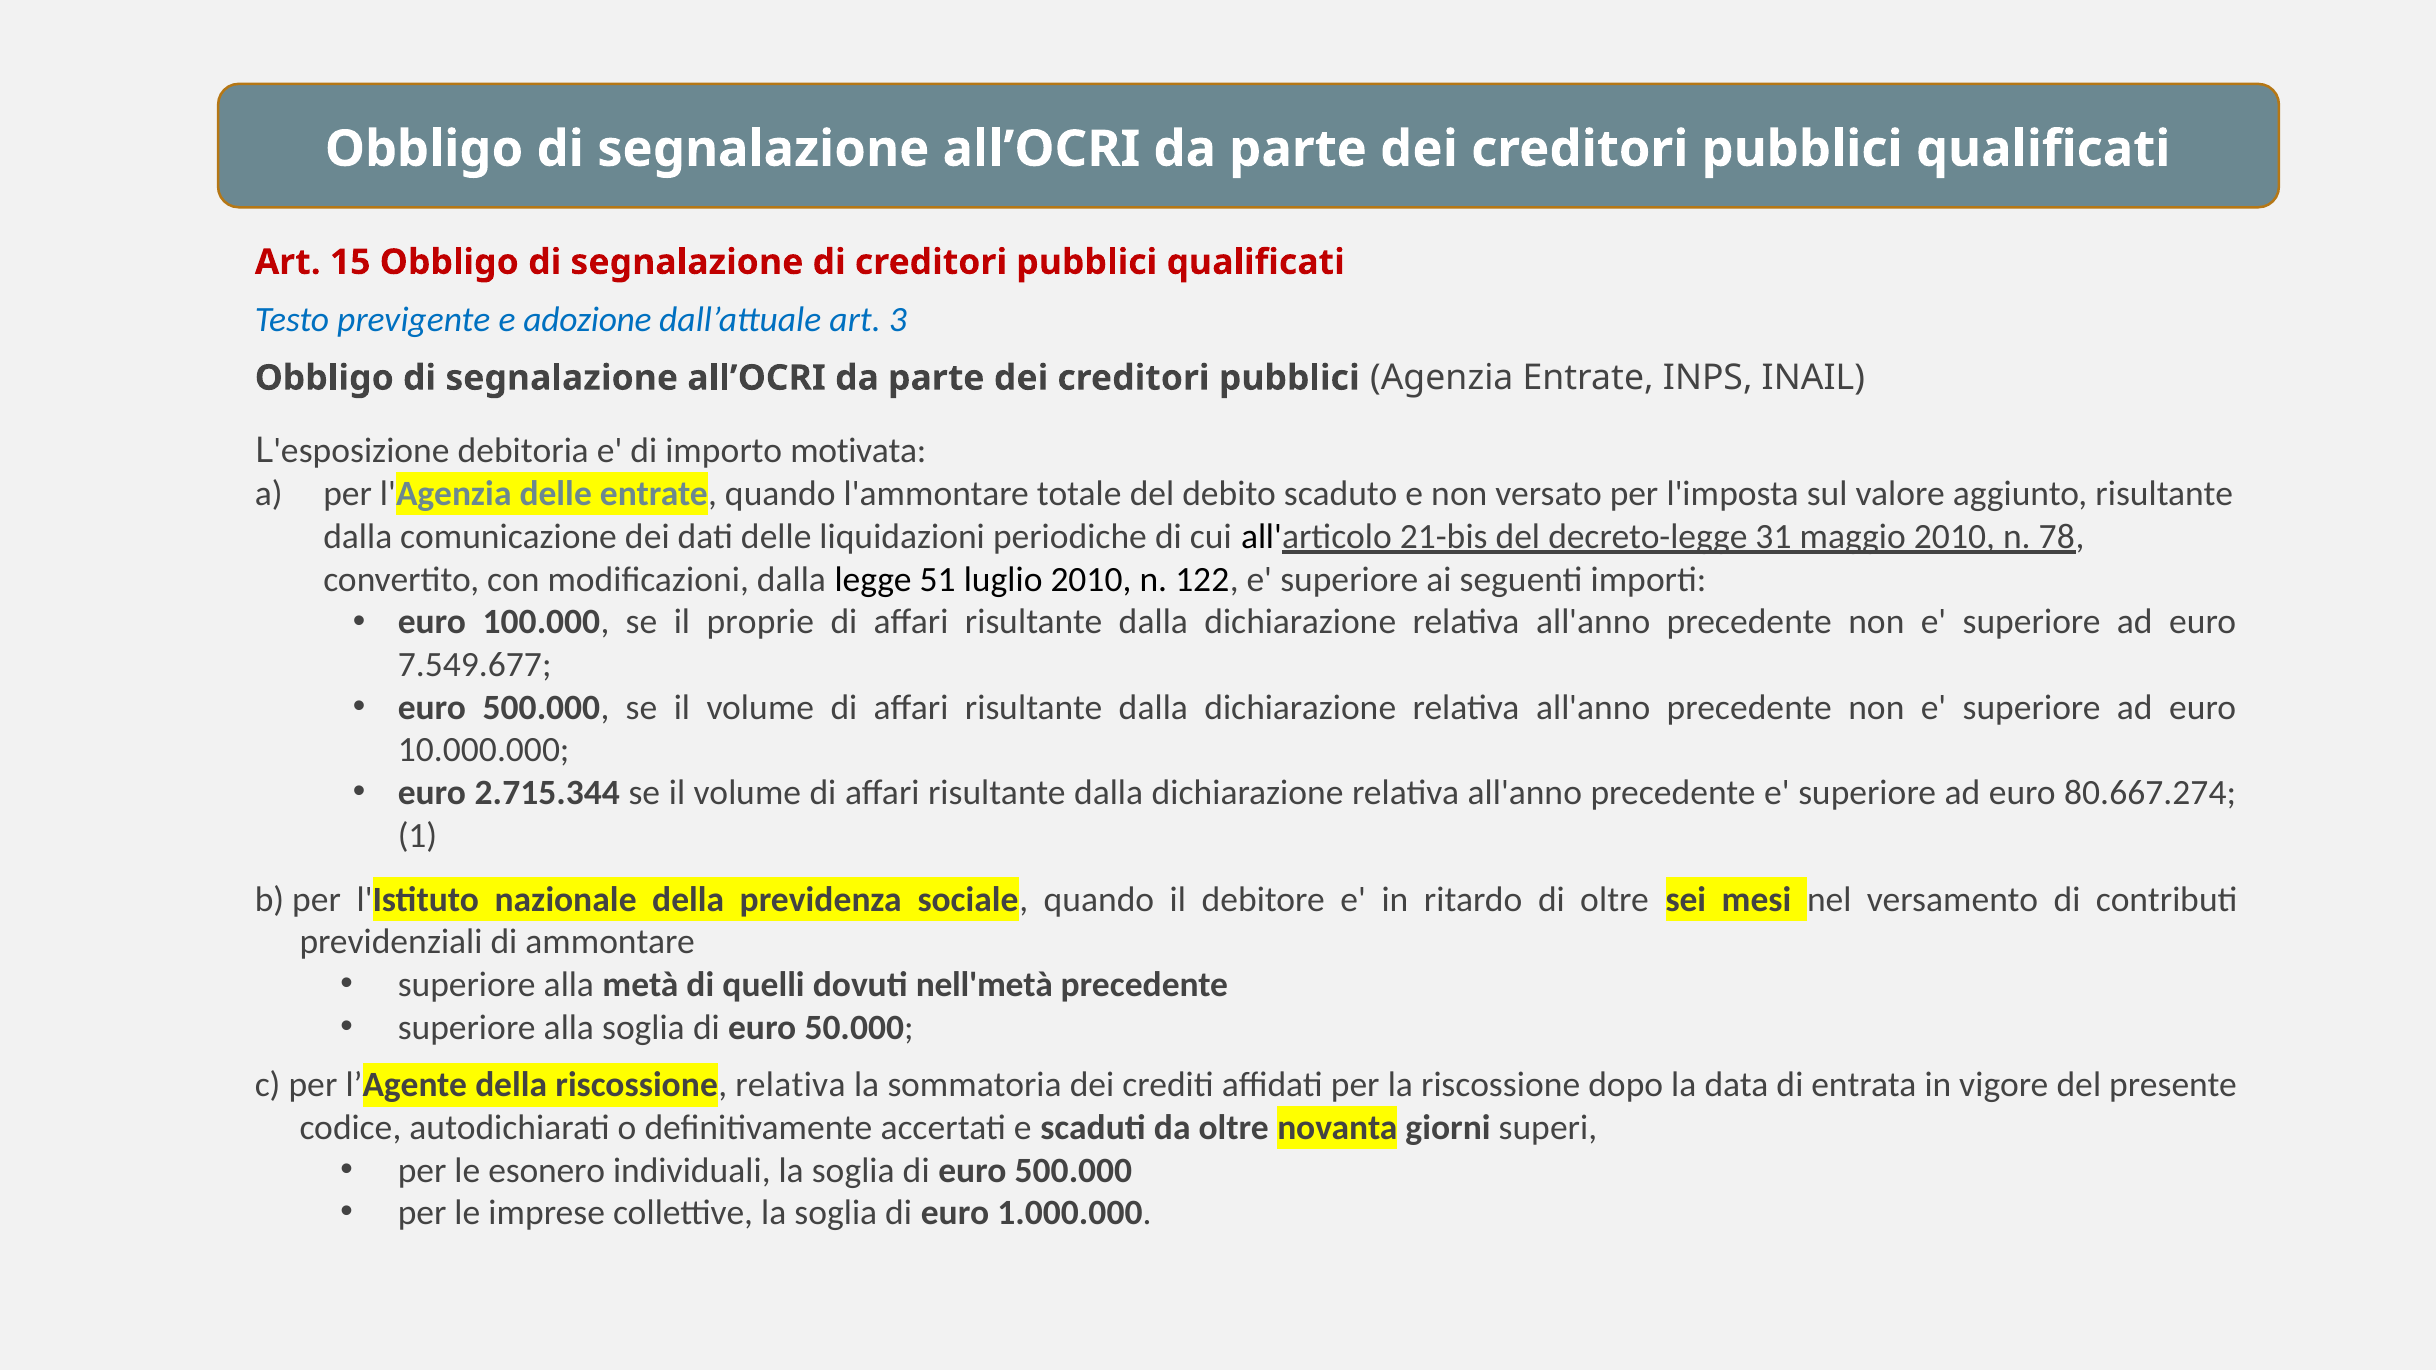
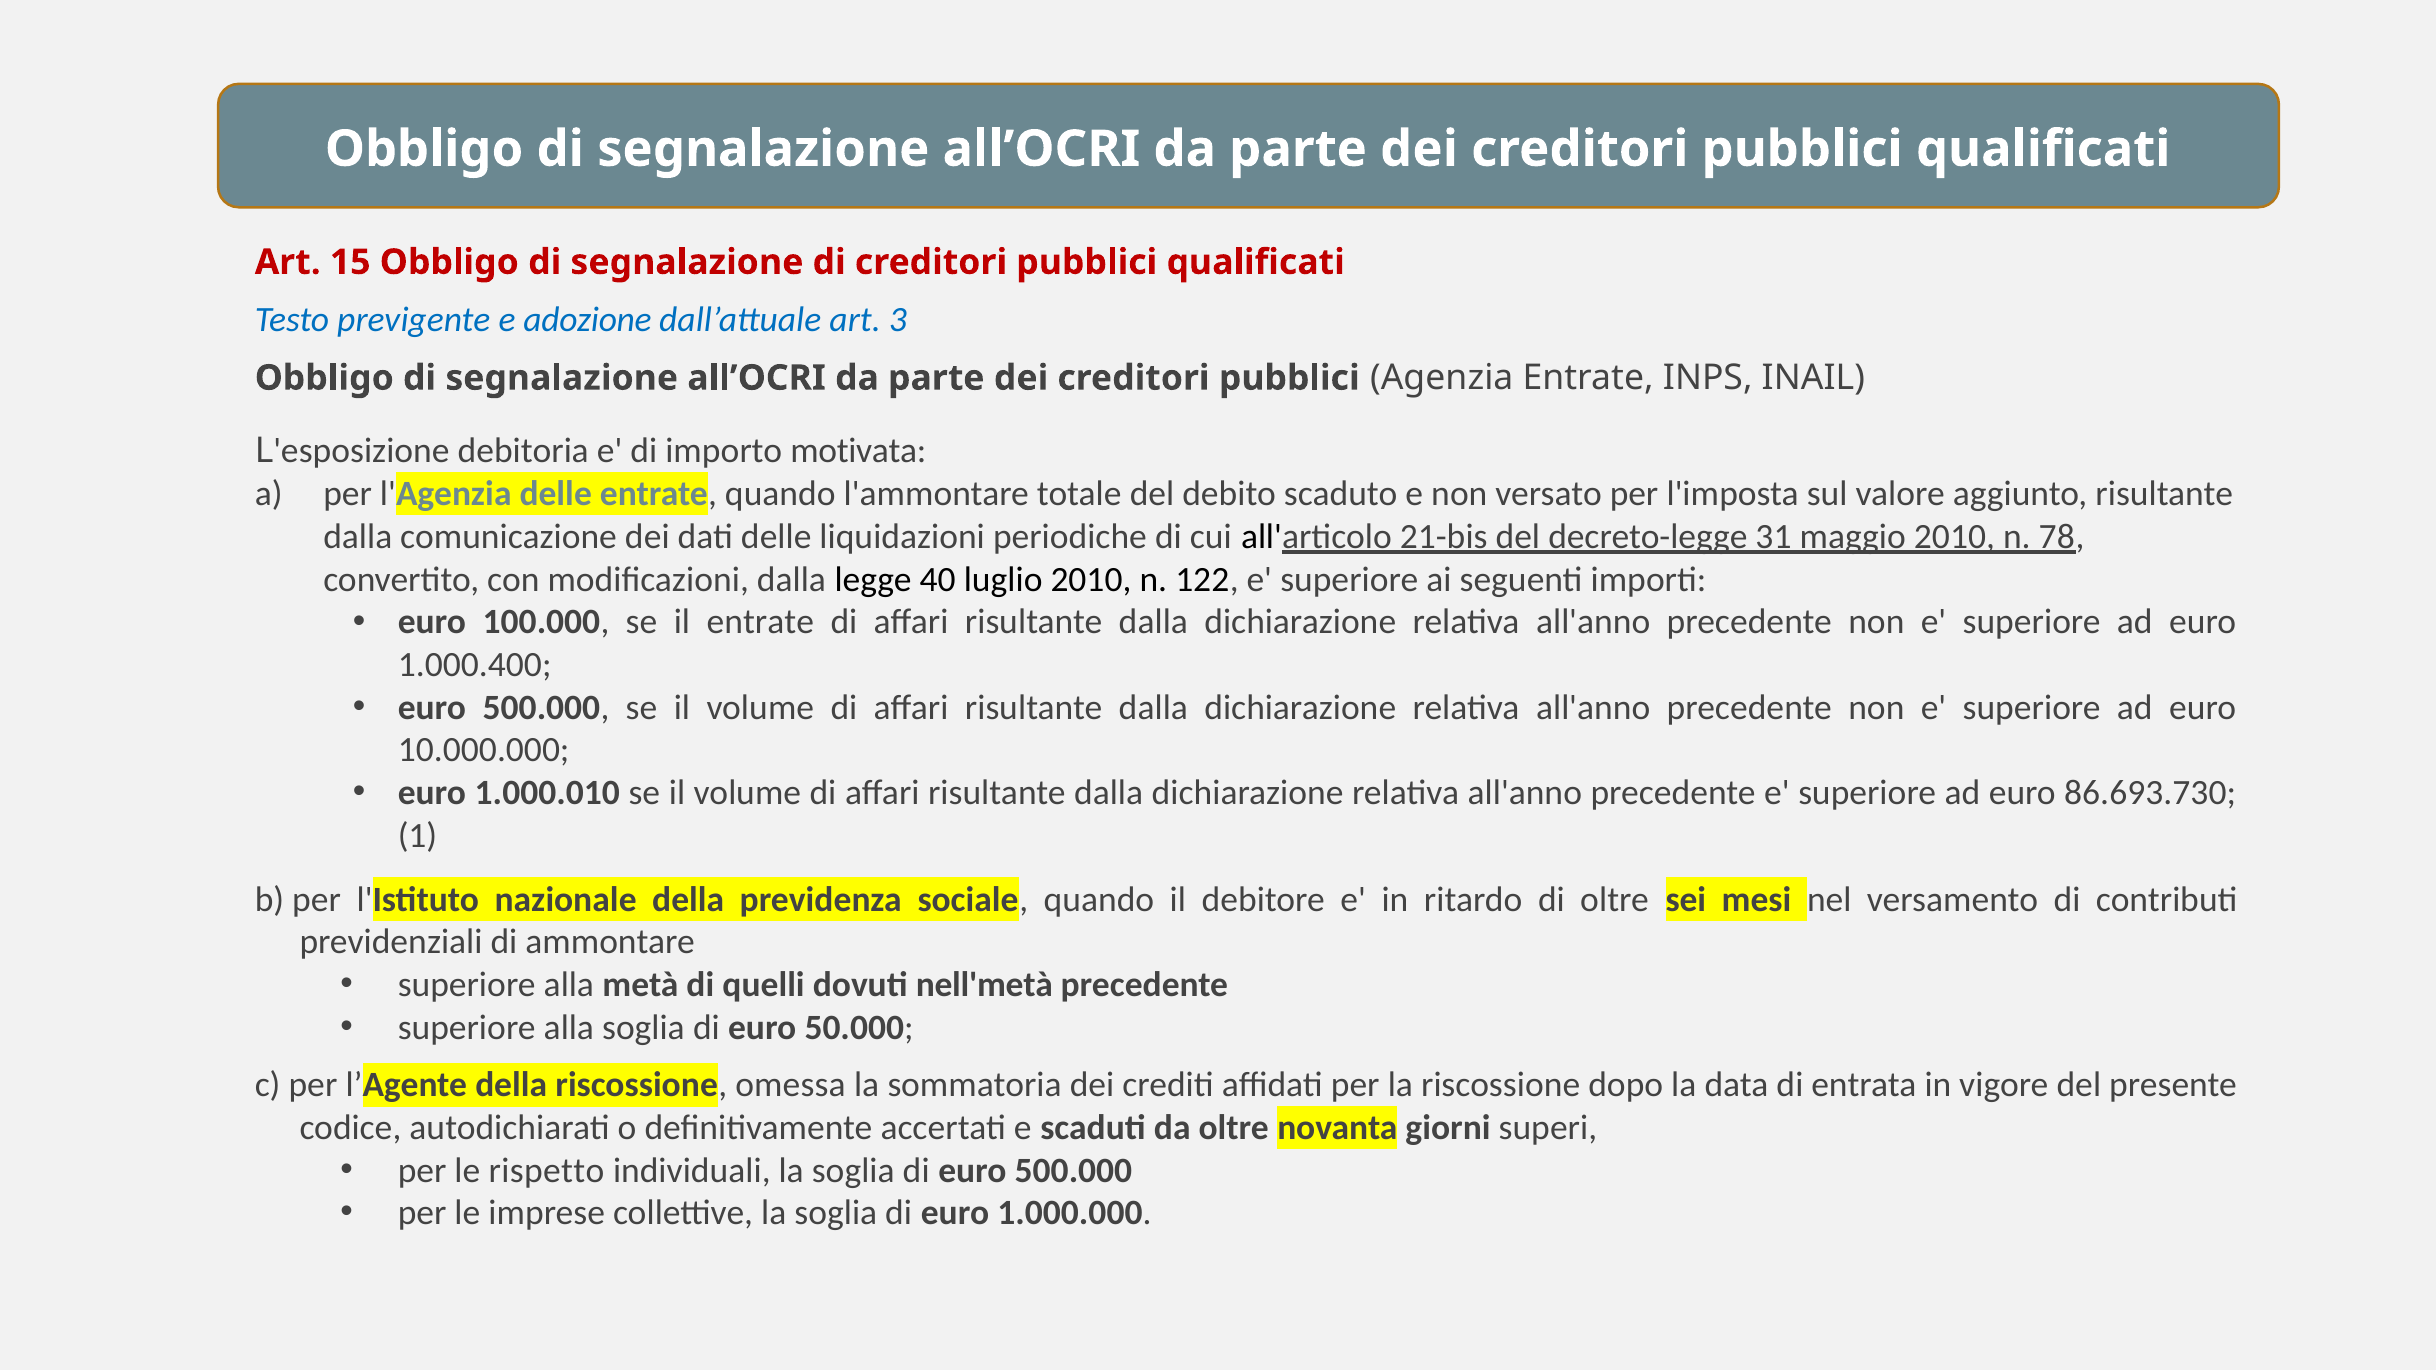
51: 51 -> 40
il proprie: proprie -> entrate
7.549.677: 7.549.677 -> 1.000.400
2.715.344: 2.715.344 -> 1.000.010
80.667.274: 80.667.274 -> 86.693.730
riscossione relativa: relativa -> omessa
esonero: esonero -> rispetto
